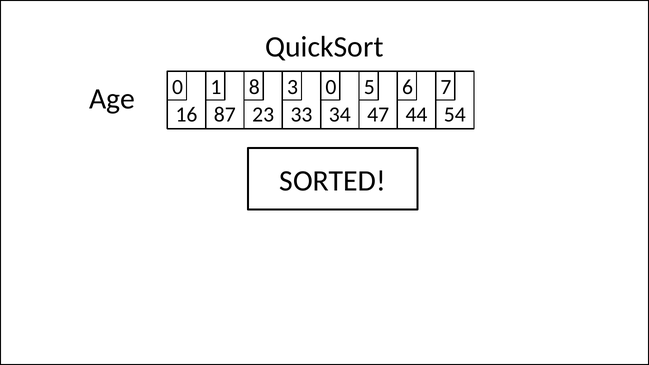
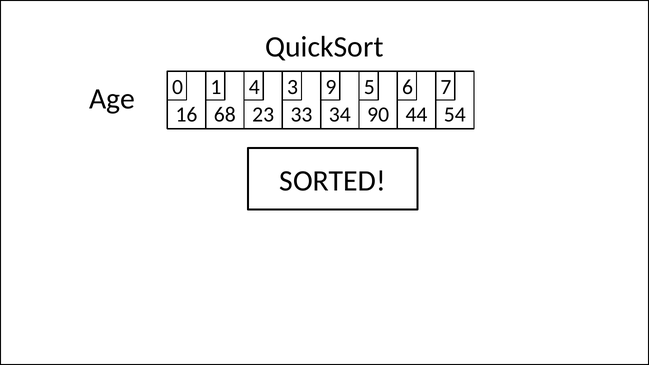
8: 8 -> 4
3 0: 0 -> 9
87: 87 -> 68
47: 47 -> 90
